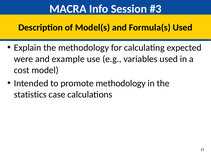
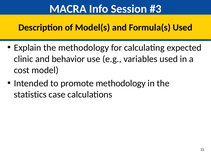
were: were -> clinic
example: example -> behavior
